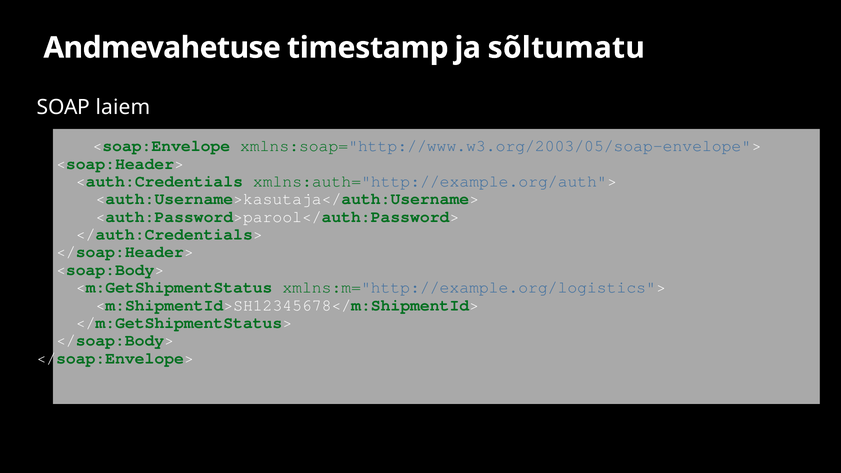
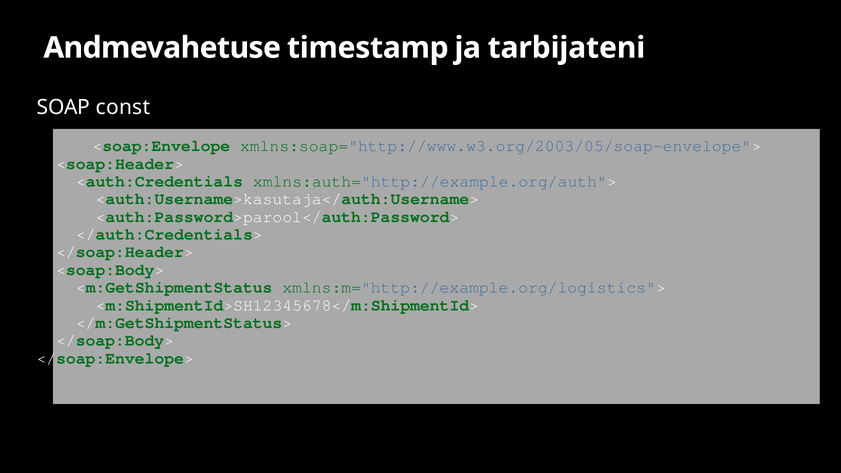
sõltumatu: sõltumatu -> tarbijateni
laiem: laiem -> const
